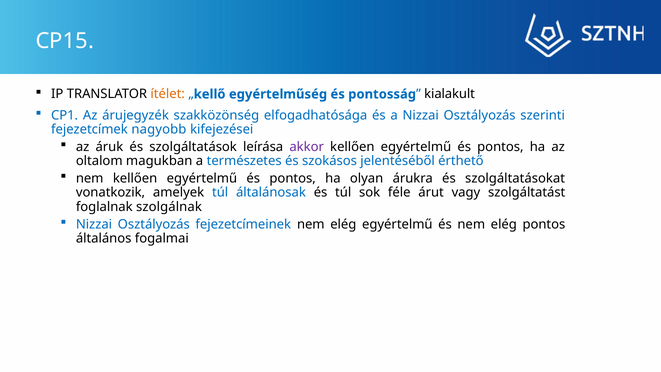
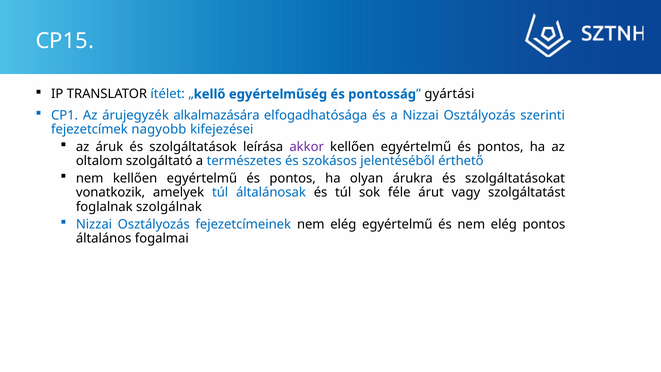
ítélet colour: orange -> blue
kialakult: kialakult -> gyártási
szakközönség: szakközönség -> alkalmazására
magukban: magukban -> szolgáltató
